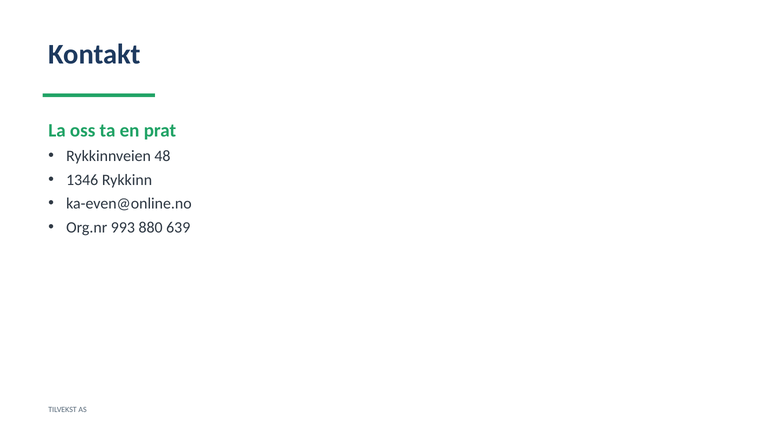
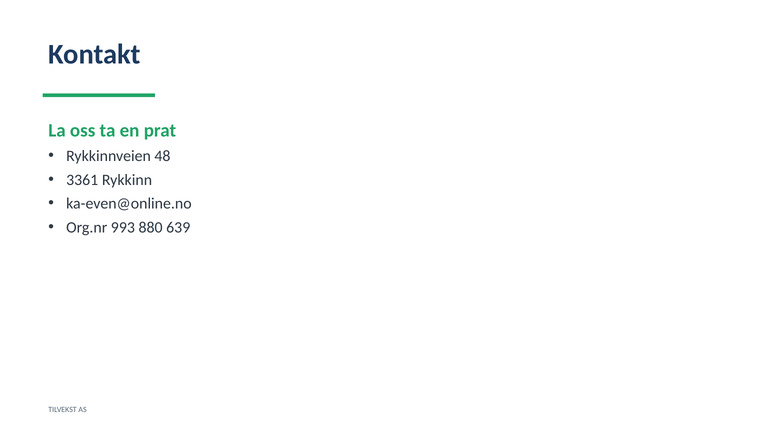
1346: 1346 -> 3361
